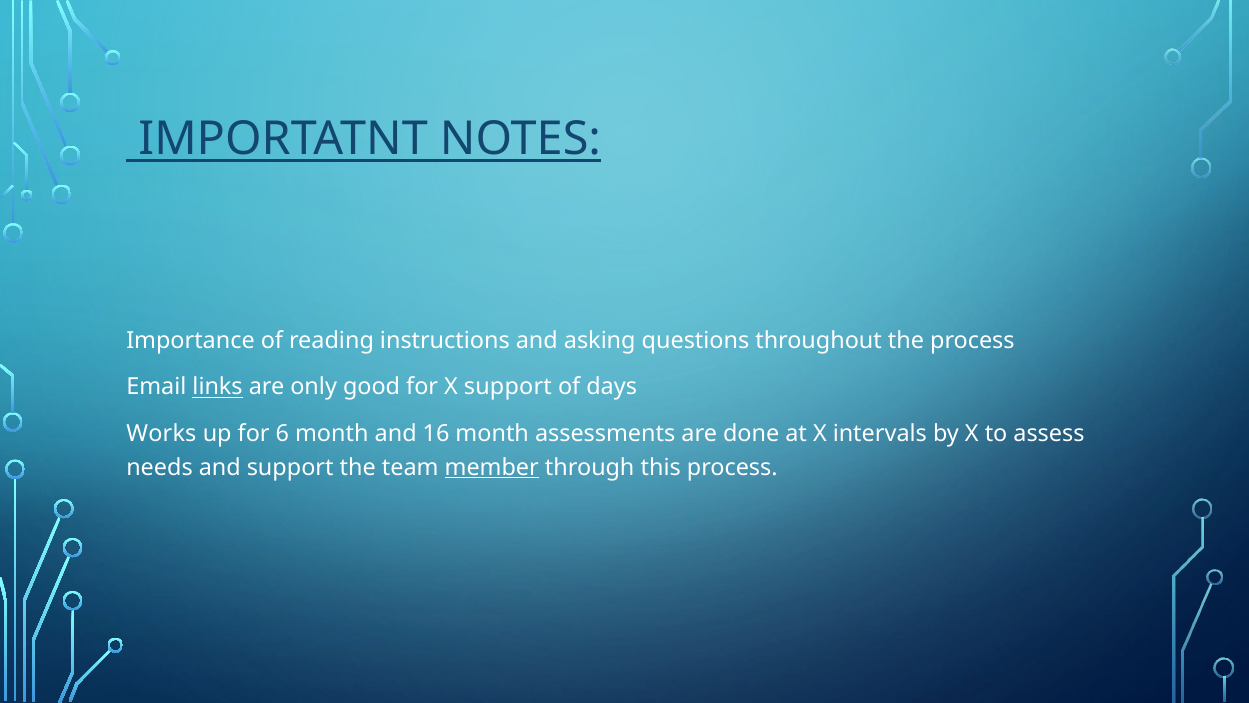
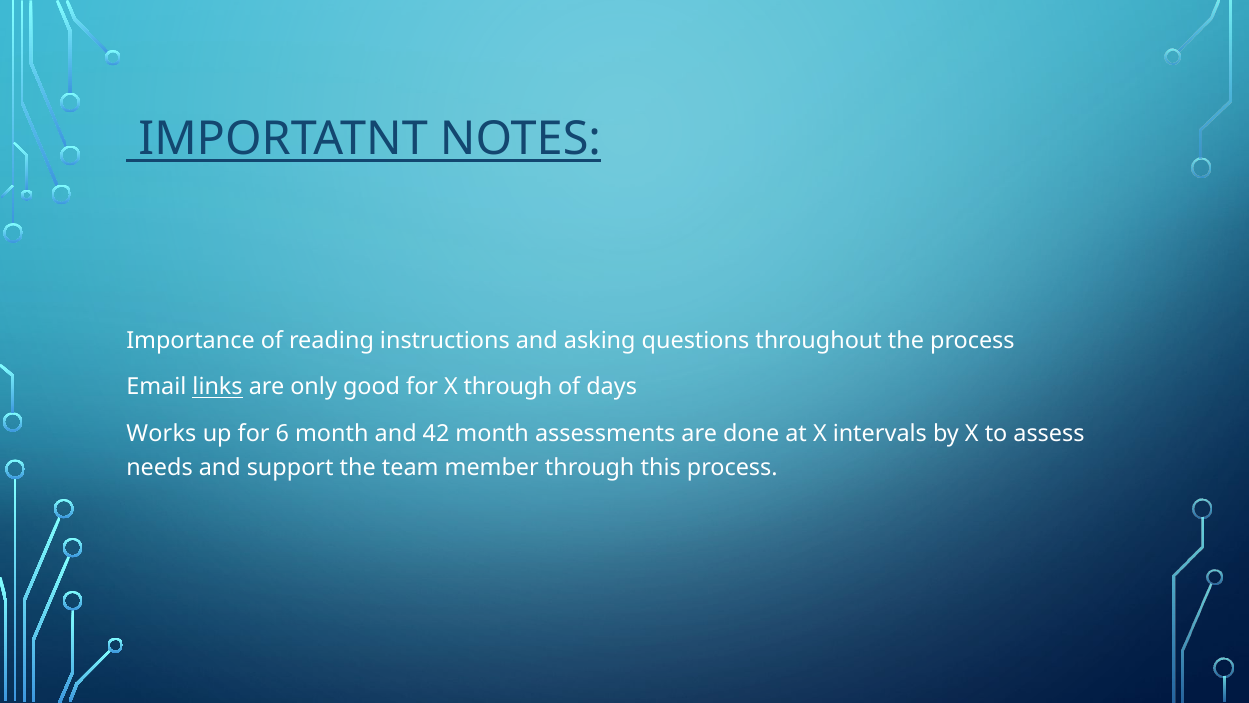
X support: support -> through
16: 16 -> 42
member underline: present -> none
